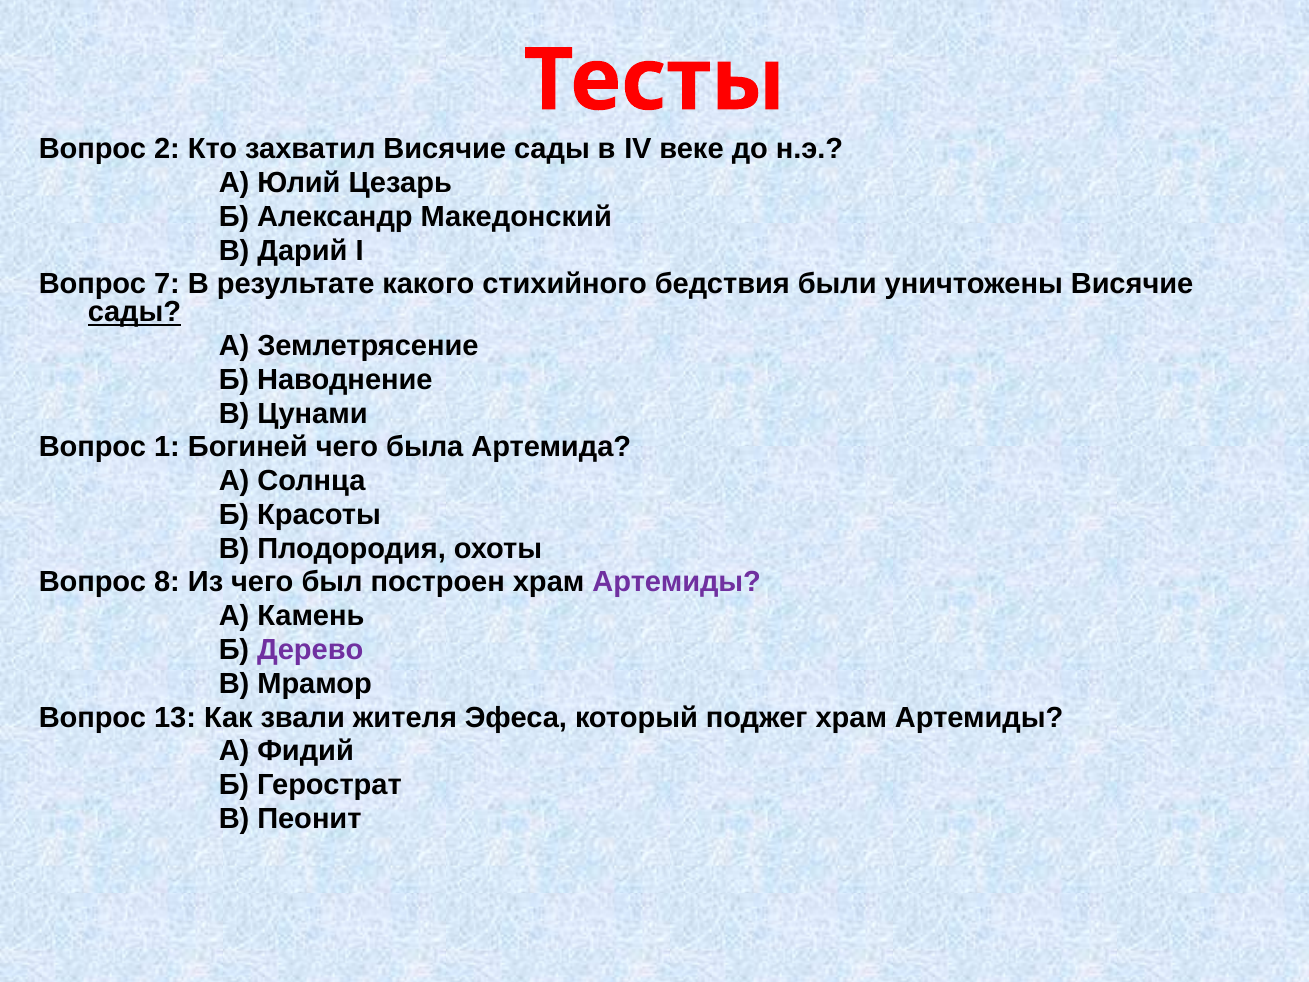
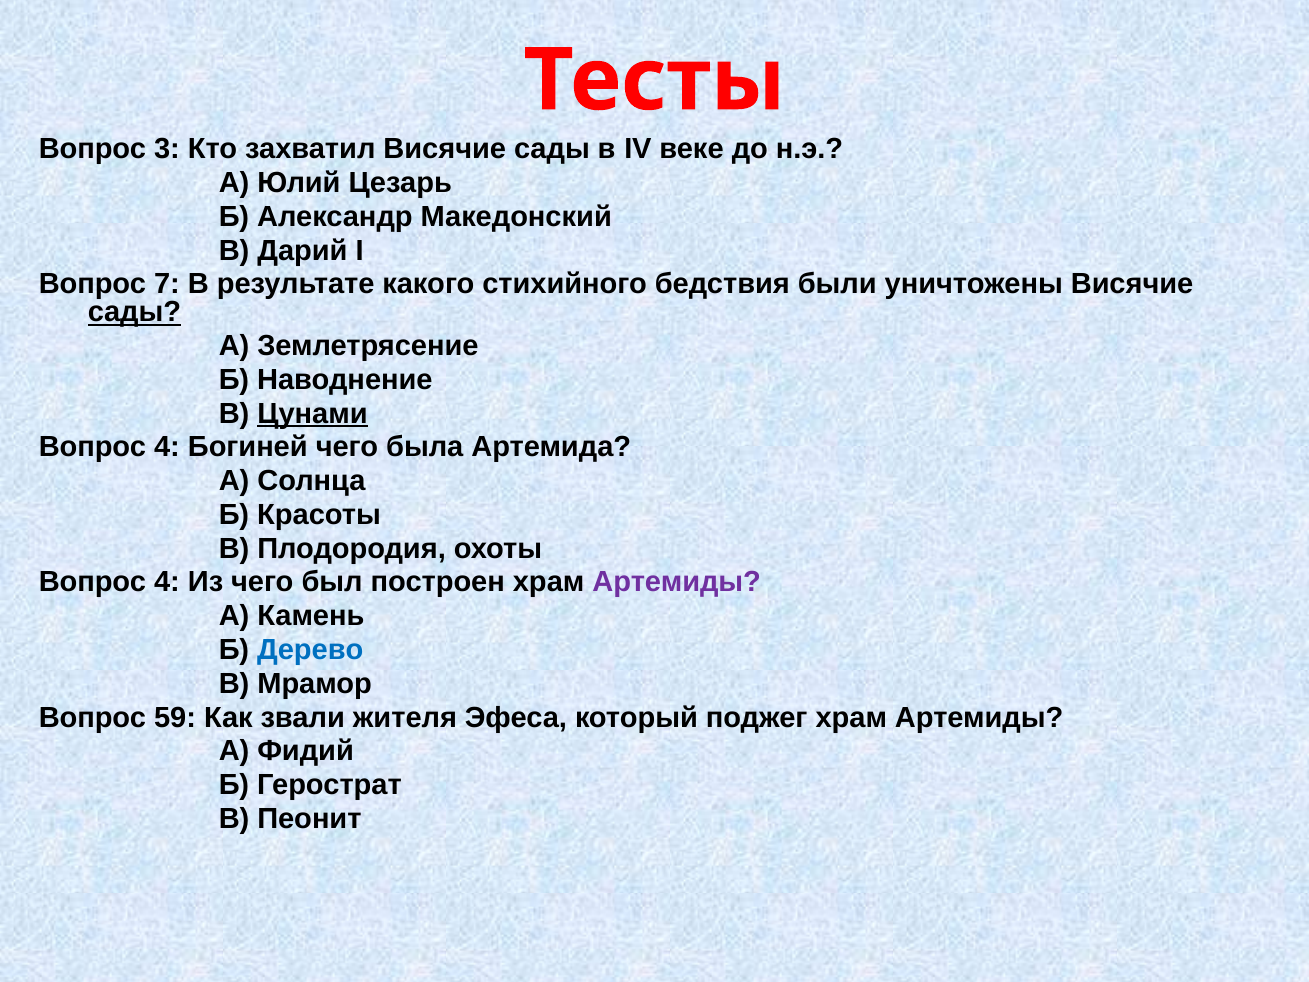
2: 2 -> 3
Цунами underline: none -> present
1 at (167, 447): 1 -> 4
8 at (167, 582): 8 -> 4
Дерево colour: purple -> blue
13: 13 -> 59
